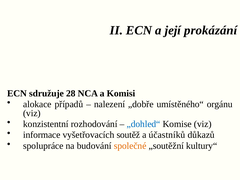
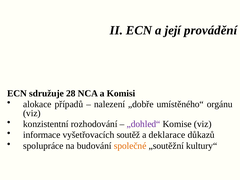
prokázání: prokázání -> provádění
„dohled“ colour: blue -> purple
účastníků: účastníků -> deklarace
